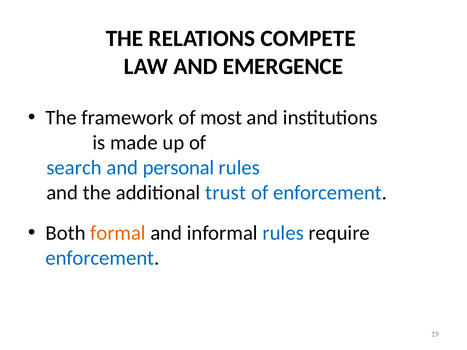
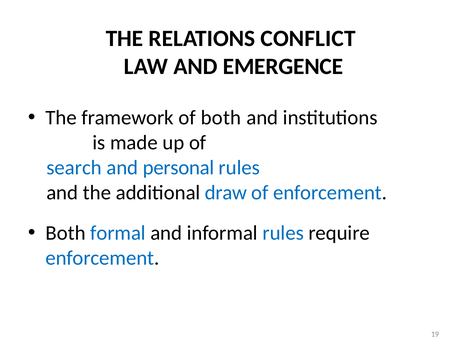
COMPETE: COMPETE -> CONFLICT
of most: most -> both
trust: trust -> draw
formal colour: orange -> blue
